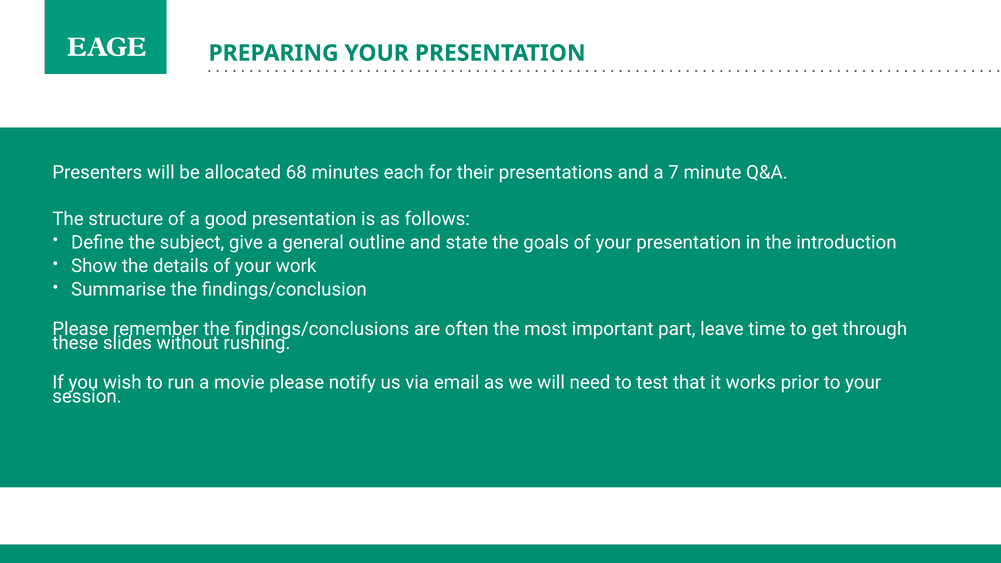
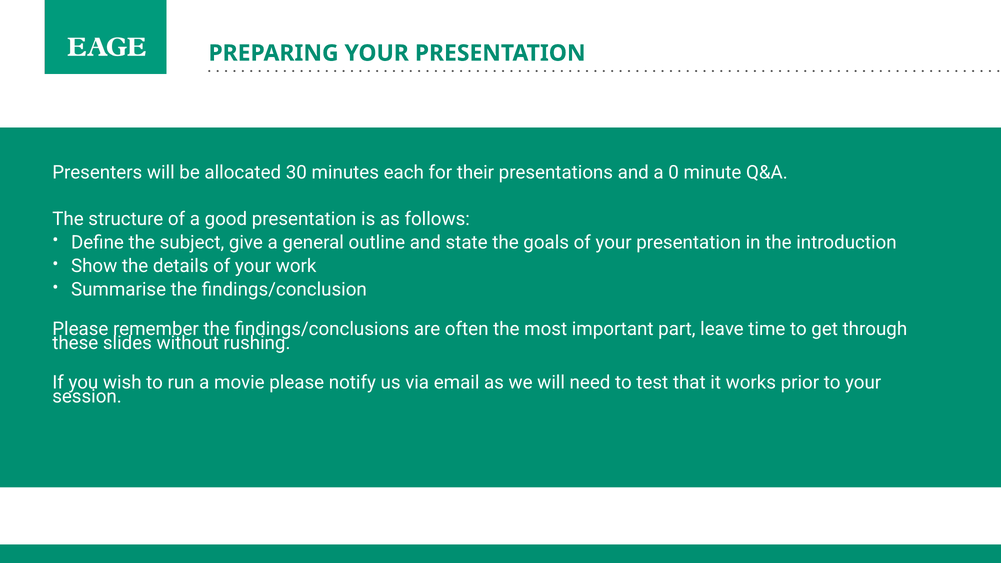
68: 68 -> 30
7: 7 -> 0
